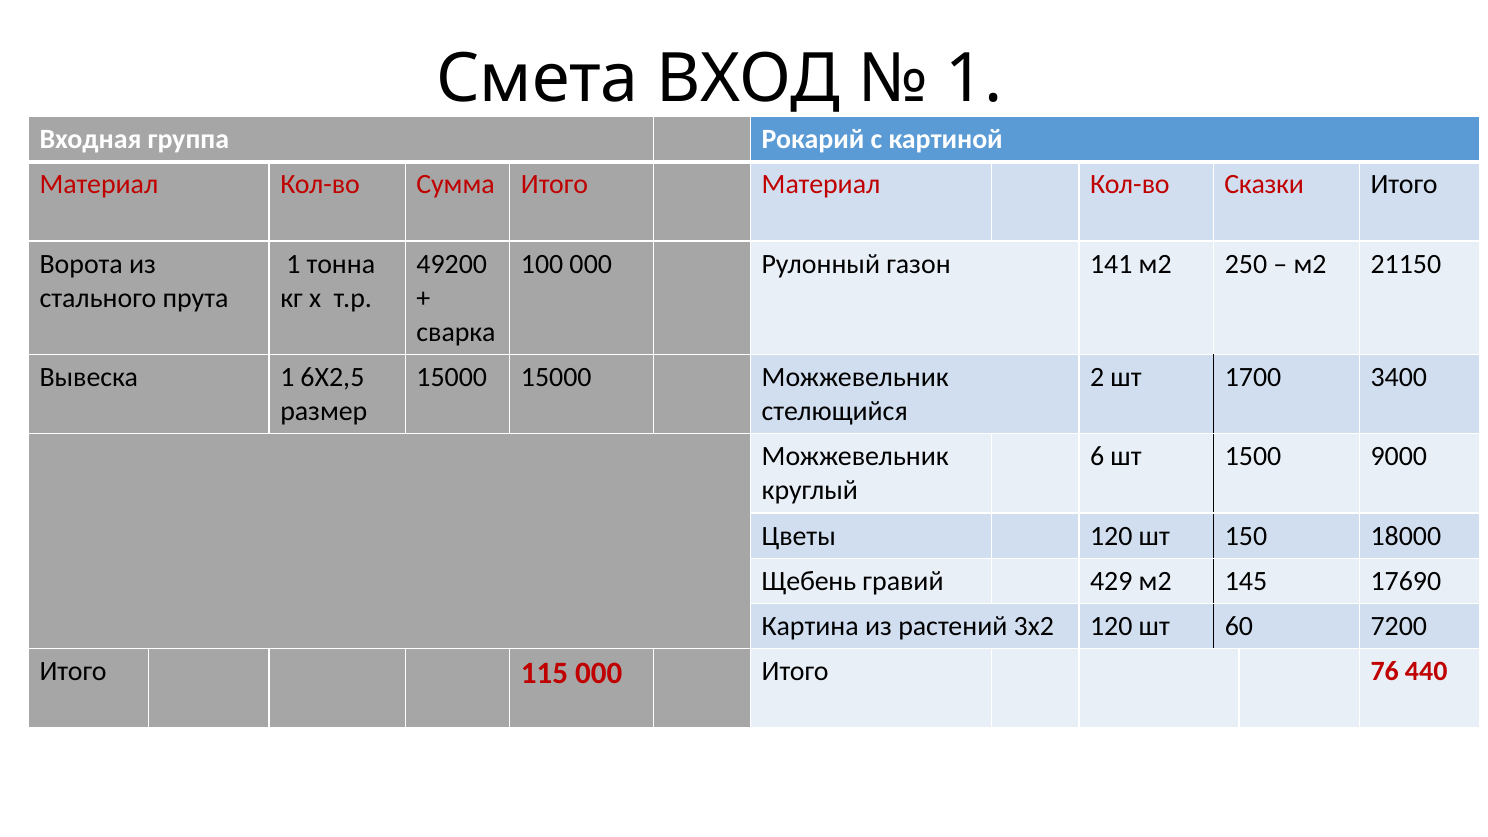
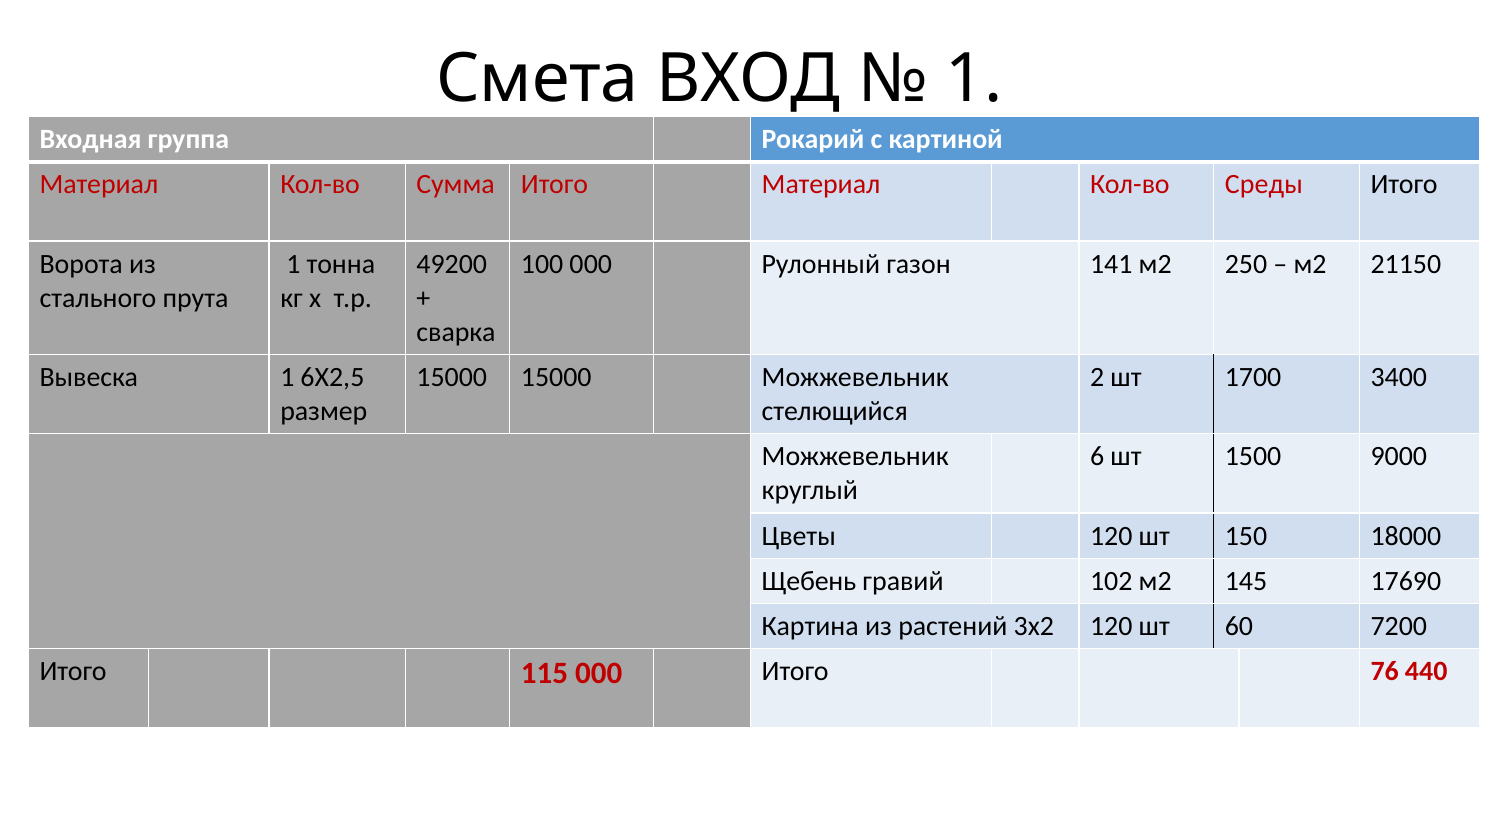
Сказки: Сказки -> Среды
429: 429 -> 102
